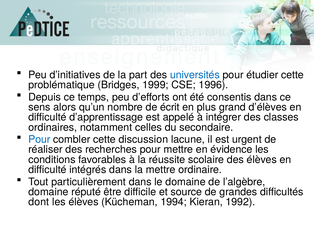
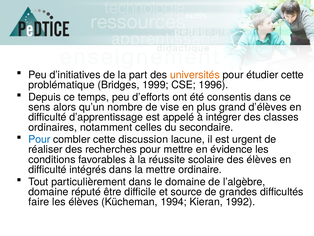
universités colour: blue -> orange
écrit: écrit -> vise
dont: dont -> faire
